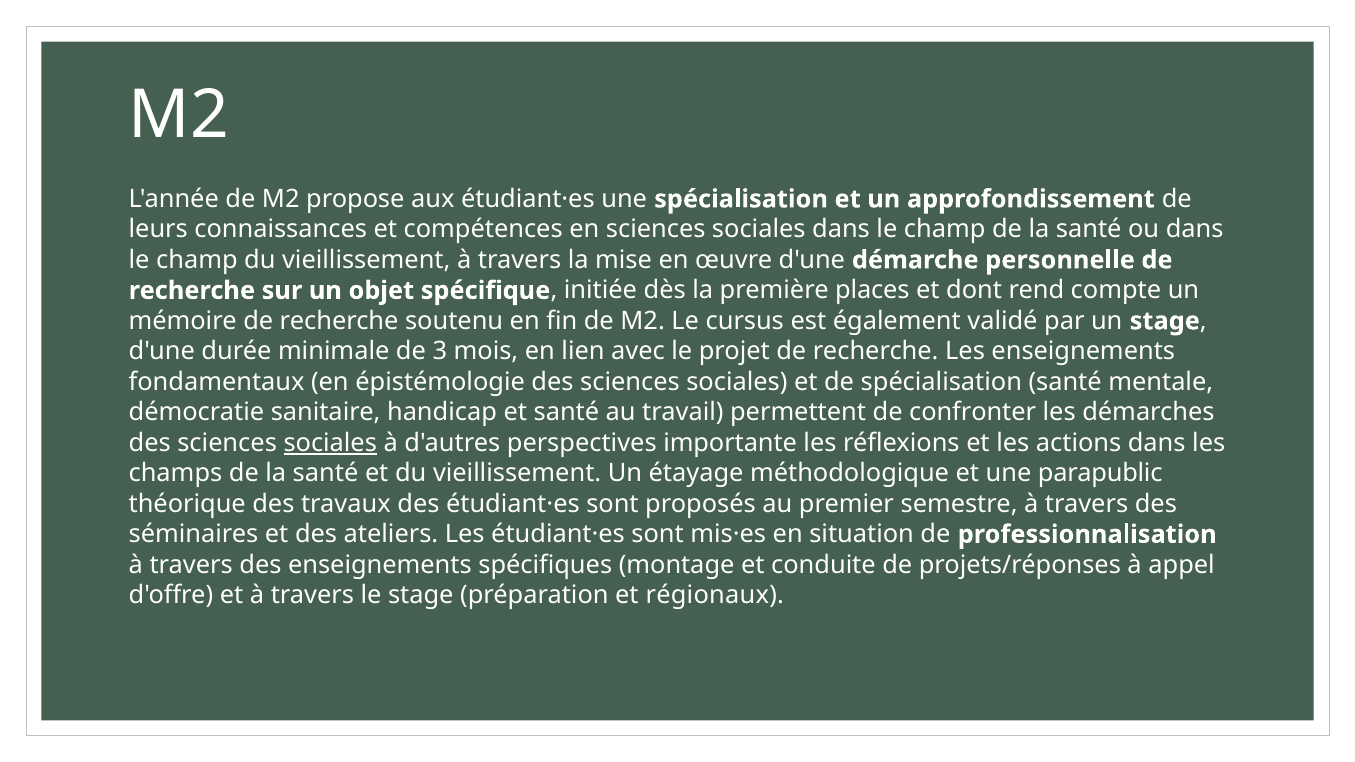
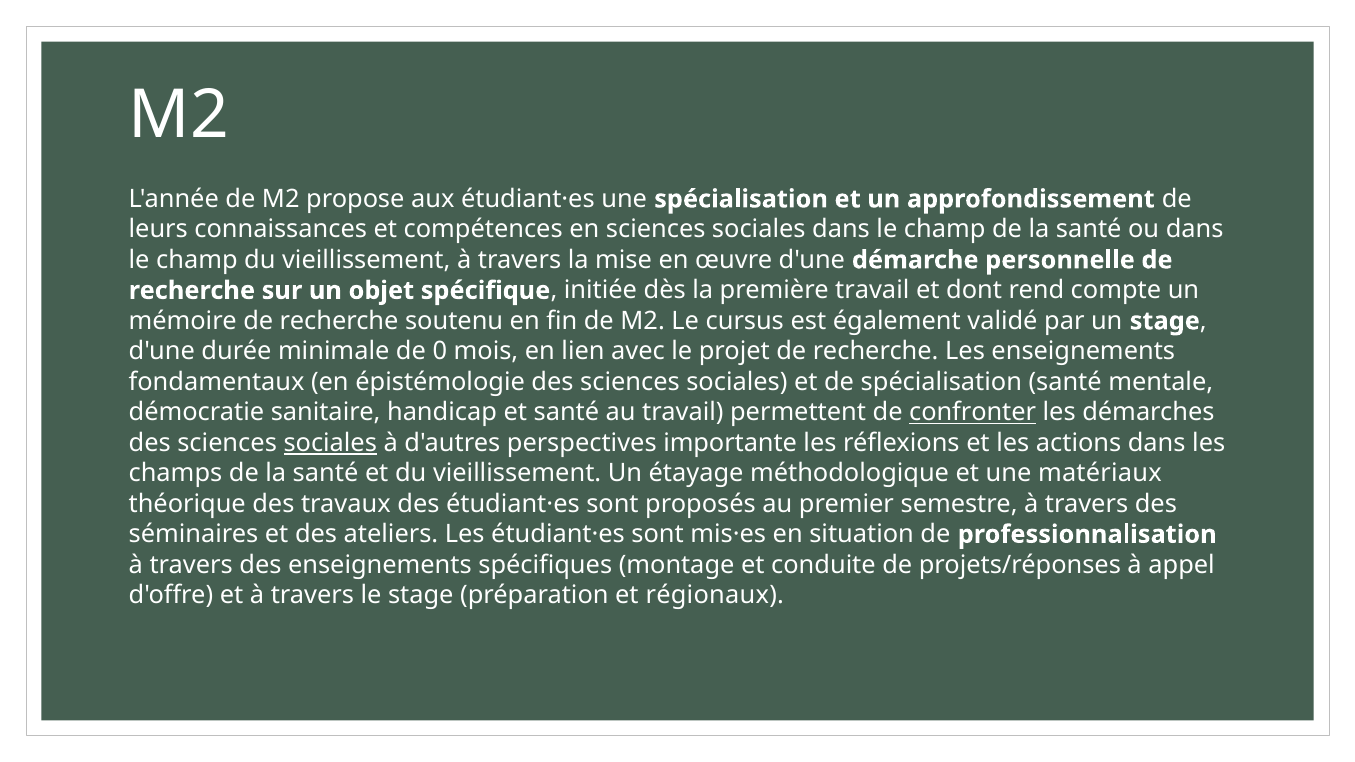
première places: places -> travail
3: 3 -> 0
confronter underline: none -> present
parapublic: parapublic -> matériaux
